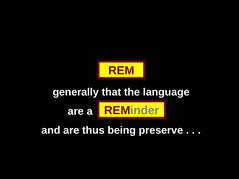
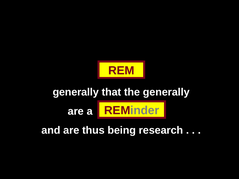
the language: language -> generally
preserve: preserve -> research
